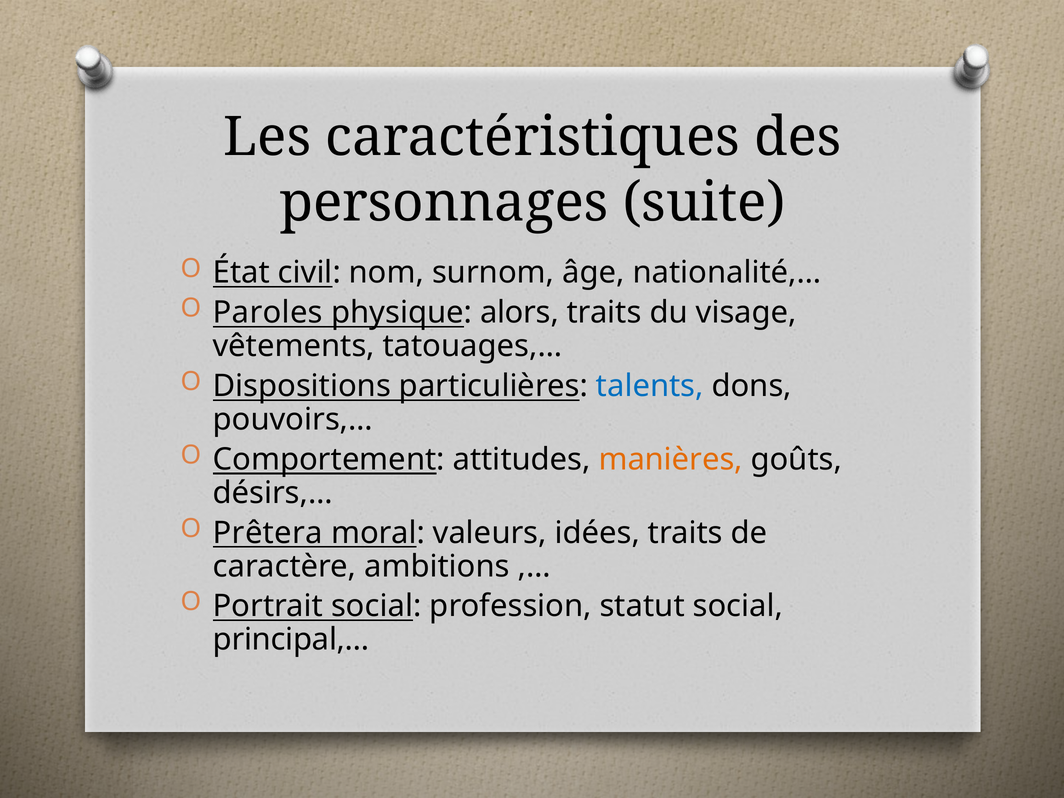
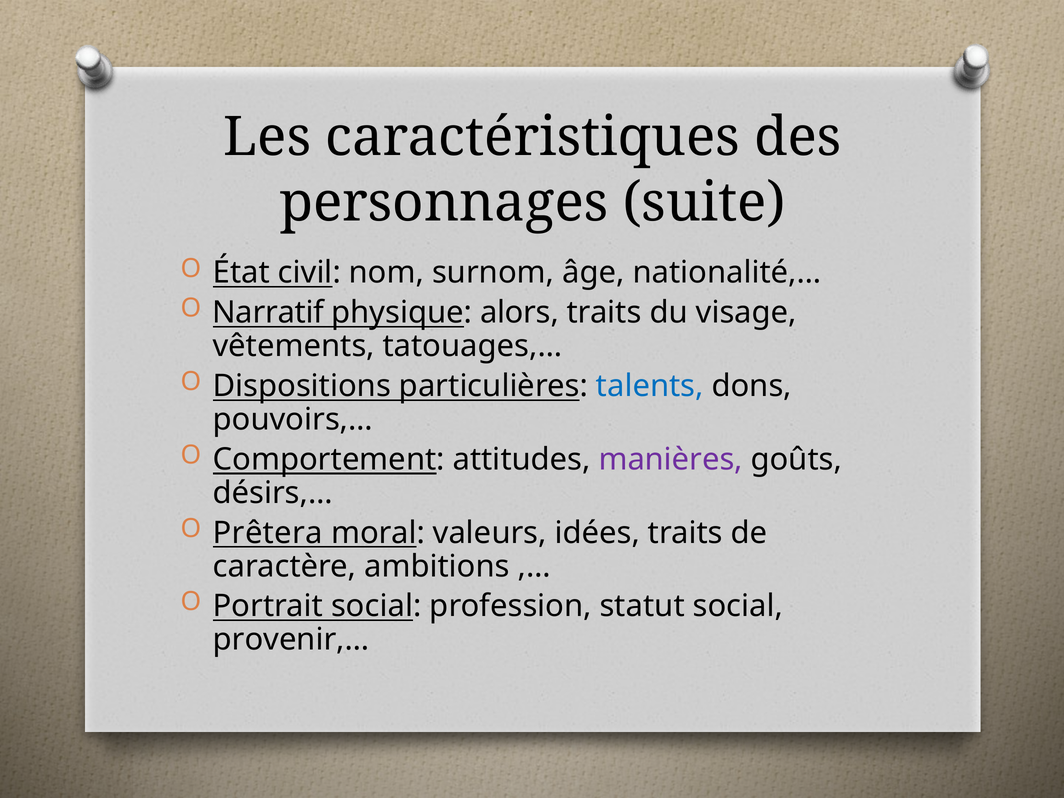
Paroles: Paroles -> Narratif
manières colour: orange -> purple
principal,…: principal,… -> provenir,…
